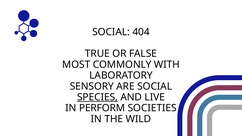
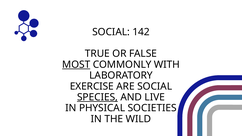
404: 404 -> 142
MOST underline: none -> present
SENSORY: SENSORY -> EXERCISE
PERFORM: PERFORM -> PHYSICAL
